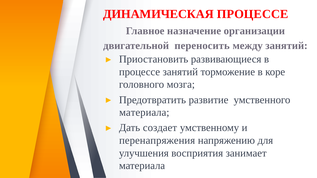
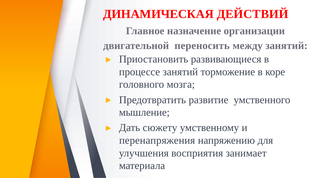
ДИНАМИЧЕСКАЯ ПРОЦЕССЕ: ПРОЦЕССЕ -> ДЕЙСТВИЙ
материала at (144, 113): материала -> мышление
создает: создает -> сюжету
